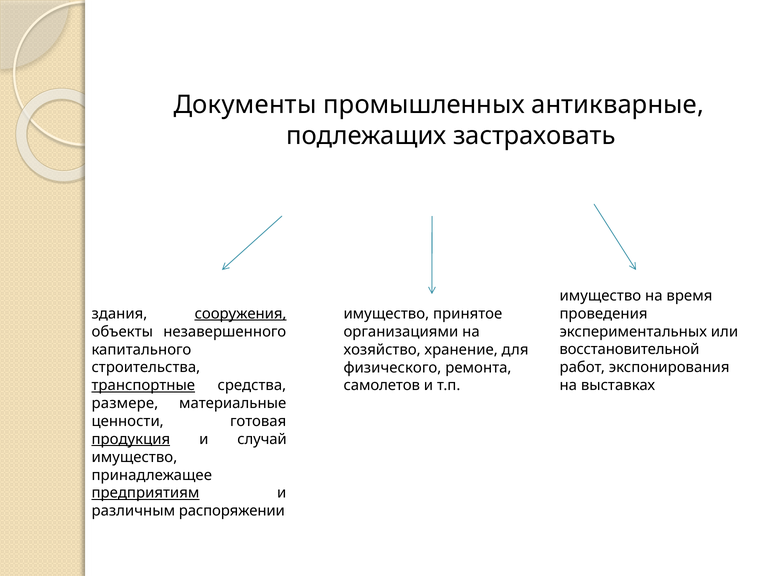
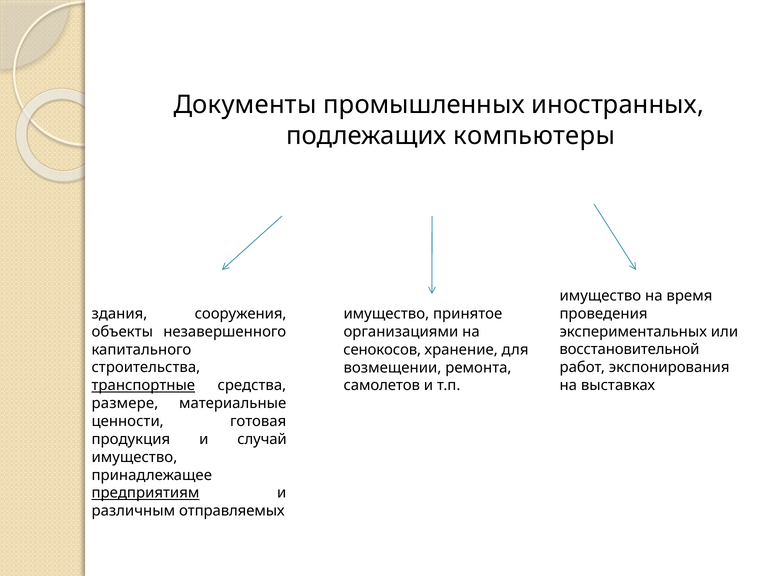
антикварные: антикварные -> иностранных
застраховать: застраховать -> компьютеры
сооружения underline: present -> none
хозяйство: хозяйство -> сенокосов
физического: физического -> возмещении
продукция underline: present -> none
распоряжении: распоряжении -> отправляемых
